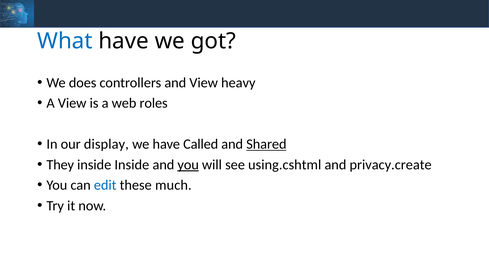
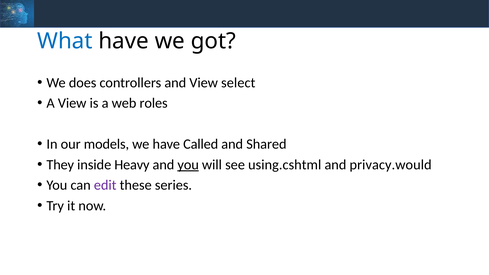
heavy: heavy -> select
display: display -> models
Shared underline: present -> none
inside Inside: Inside -> Heavy
privacy.create: privacy.create -> privacy.would
edit colour: blue -> purple
much: much -> series
